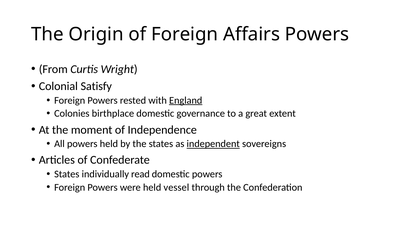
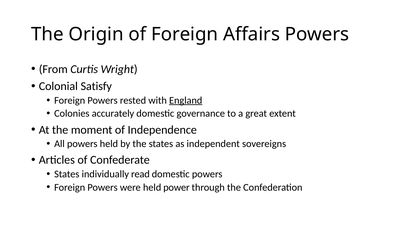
birthplace: birthplace -> accurately
independent underline: present -> none
vessel: vessel -> power
